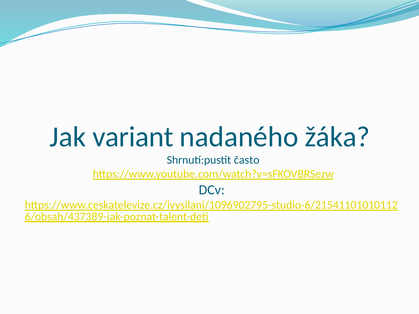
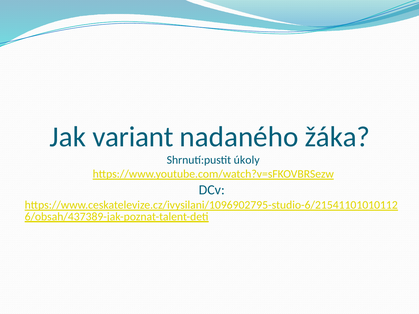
často: často -> úkoly
